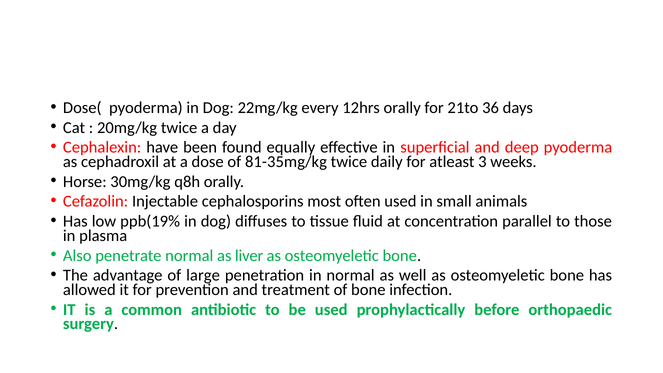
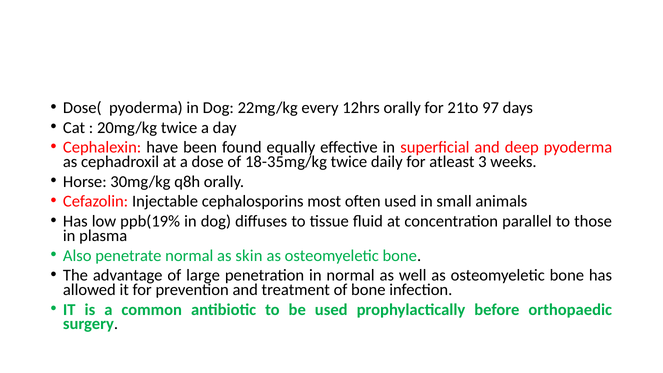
36: 36 -> 97
81-35mg/kg: 81-35mg/kg -> 18-35mg/kg
liver: liver -> skin
